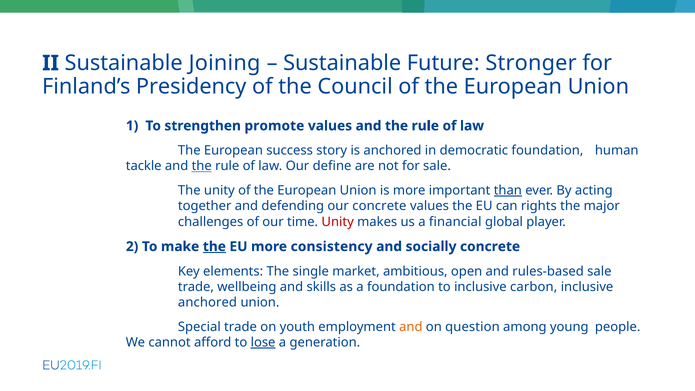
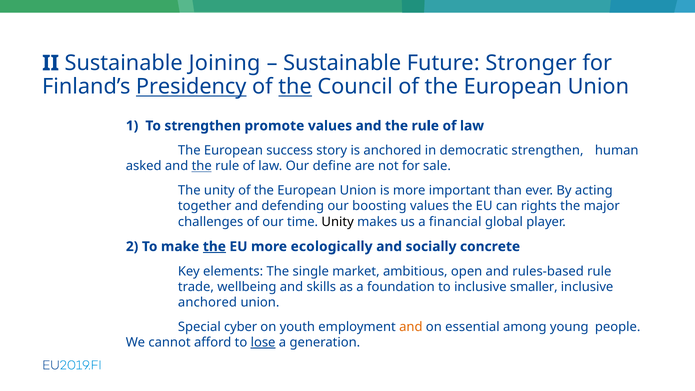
Presidency underline: none -> present
the at (295, 87) underline: none -> present
democratic foundation: foundation -> strengthen
tackle: tackle -> asked
than underline: present -> none
our concrete: concrete -> boosting
Unity at (338, 222) colour: red -> black
consistency: consistency -> ecologically
rules-based sale: sale -> rule
carbon: carbon -> smaller
Special trade: trade -> cyber
question: question -> essential
